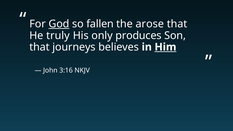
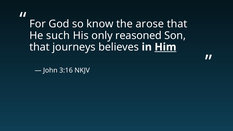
God underline: present -> none
fallen: fallen -> know
truly: truly -> such
produces: produces -> reasoned
